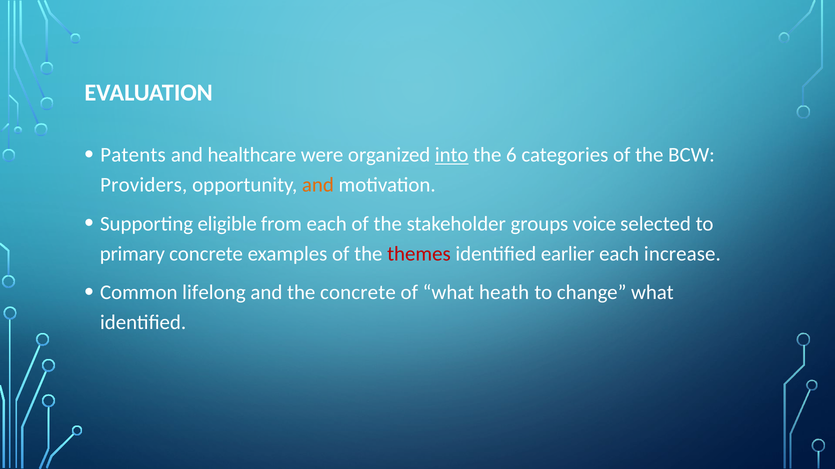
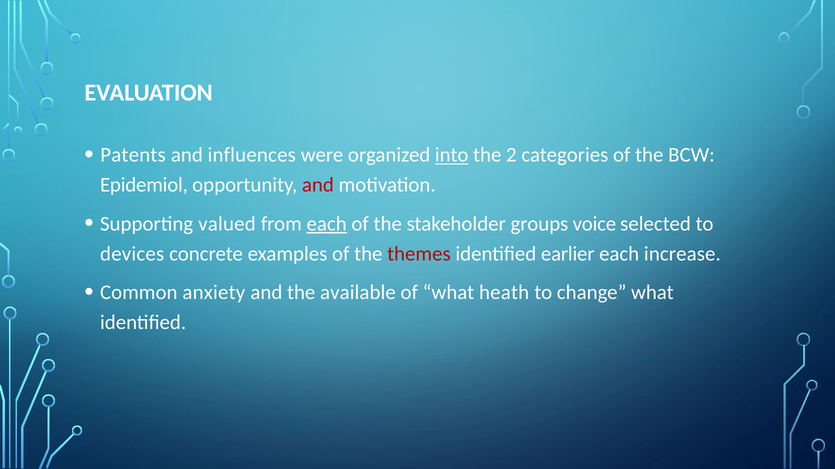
healthcare: healthcare -> influences
6: 6 -> 2
Providers: Providers -> Epidemiol
and at (318, 185) colour: orange -> red
eligible: eligible -> valued
each at (327, 224) underline: none -> present
primary: primary -> devices
lifelong: lifelong -> anxiety
the concrete: concrete -> available
